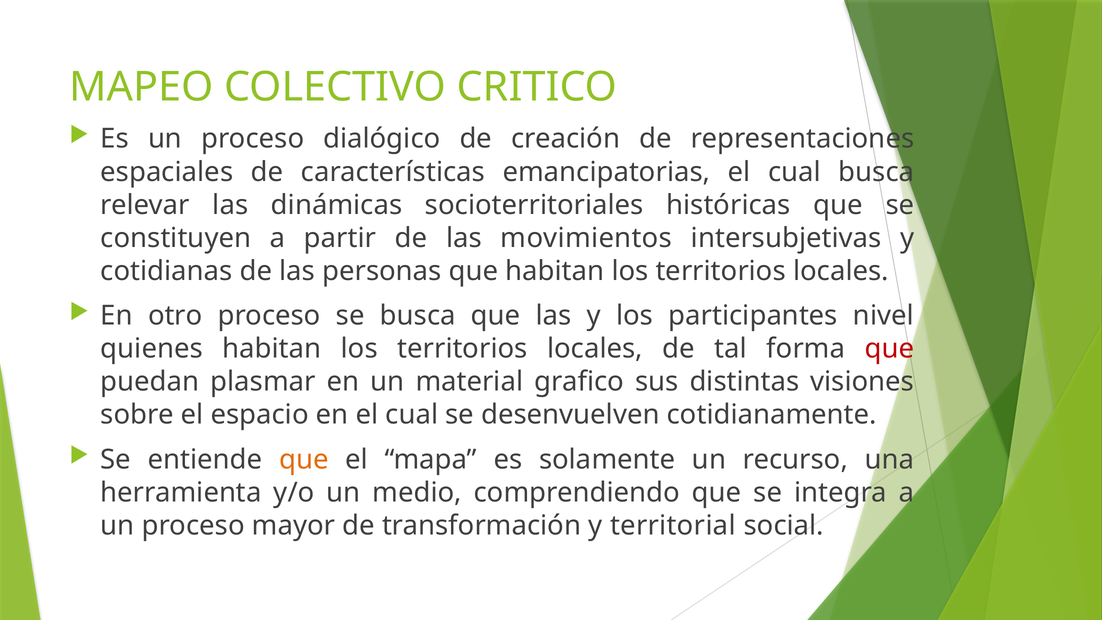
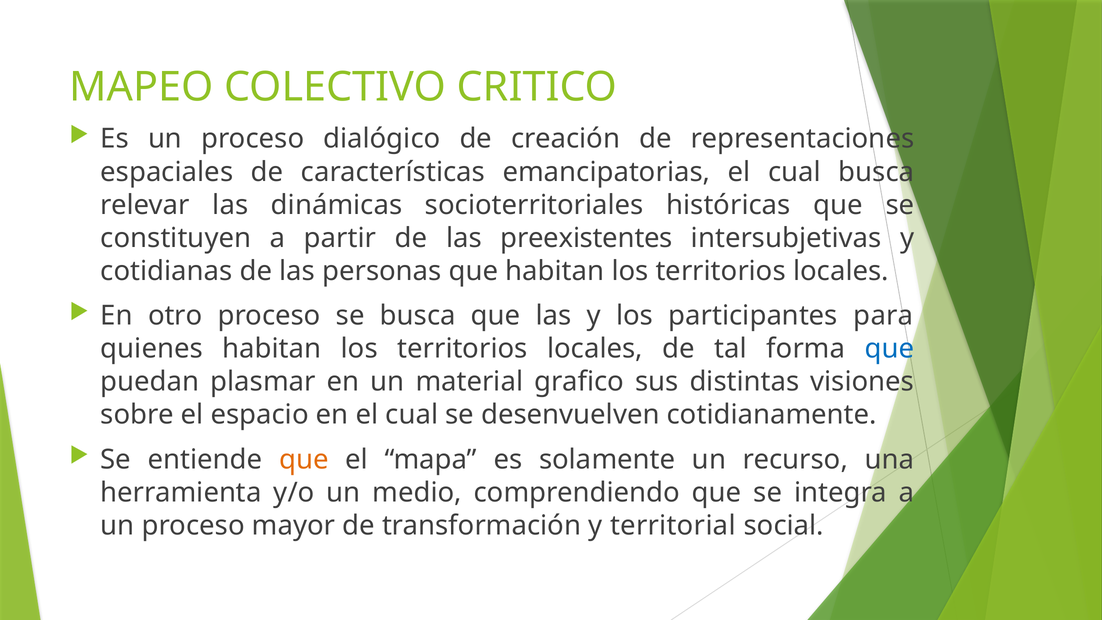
movimientos: movimientos -> preexistentes
nivel: nivel -> para
que at (889, 349) colour: red -> blue
